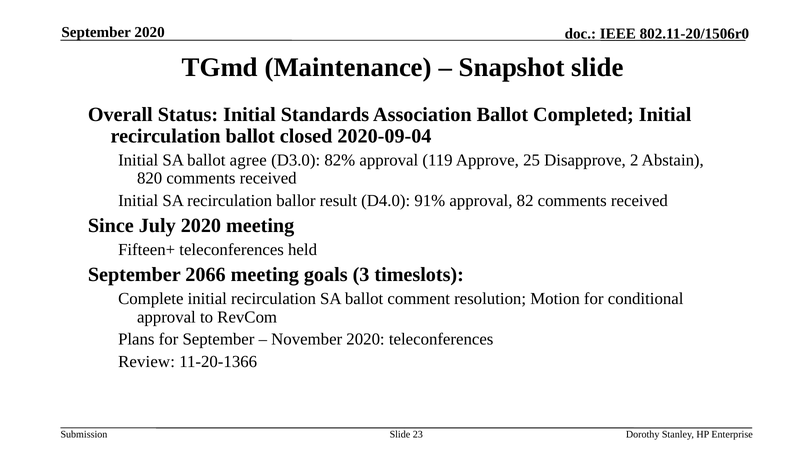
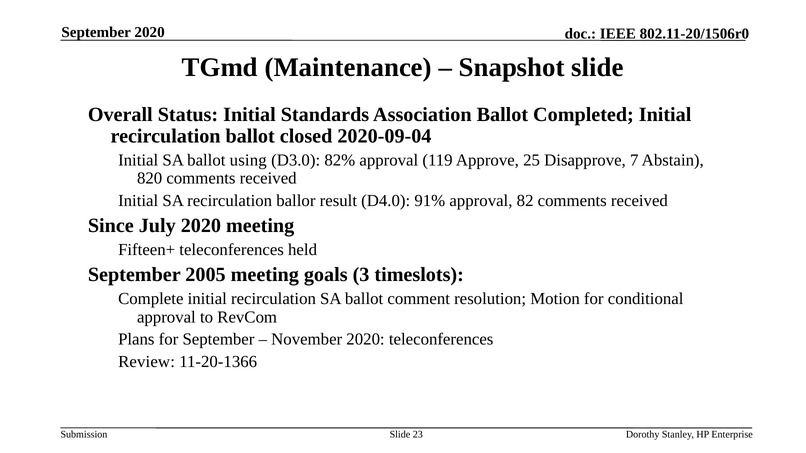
agree: agree -> using
2: 2 -> 7
2066: 2066 -> 2005
